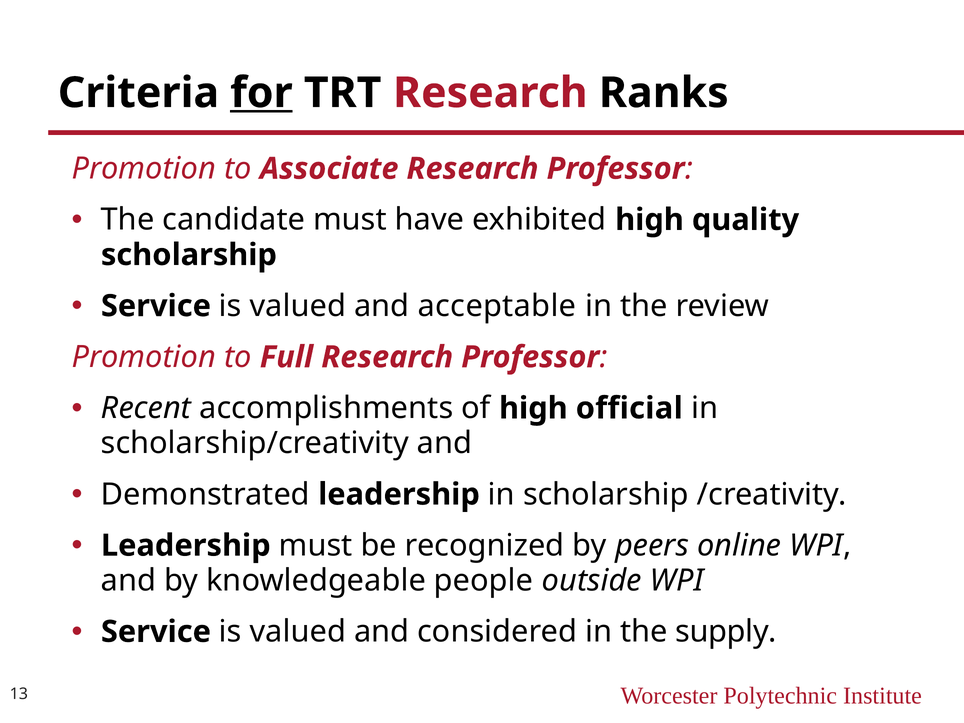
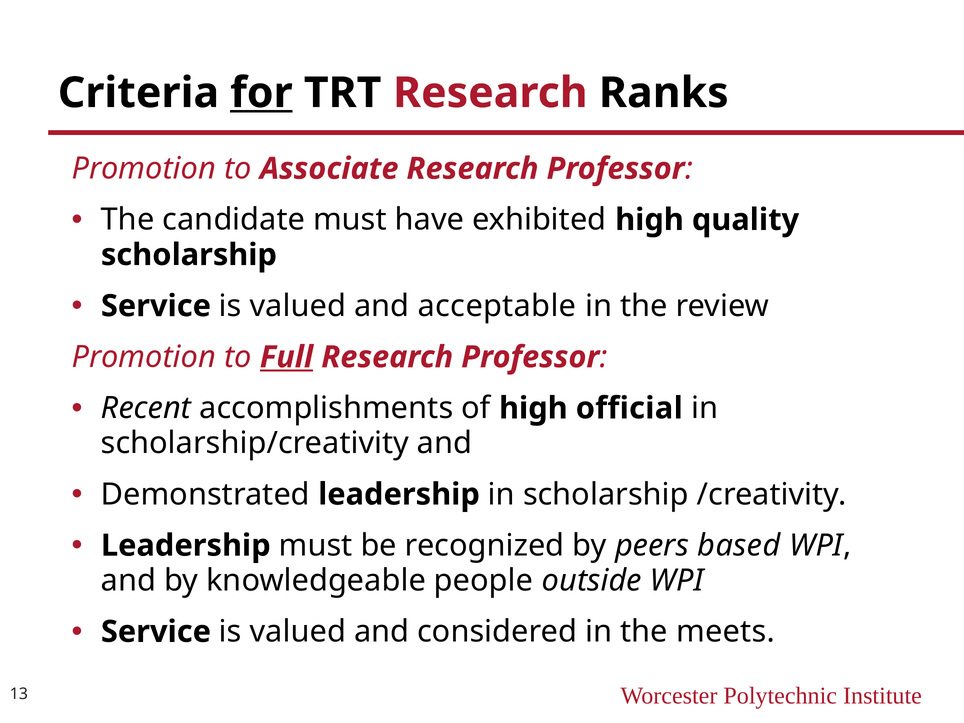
Full underline: none -> present
online: online -> based
supply: supply -> meets
